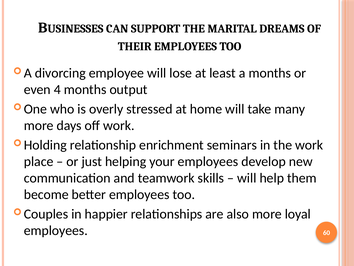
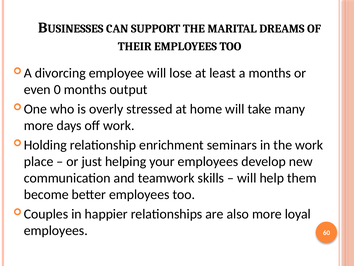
4: 4 -> 0
